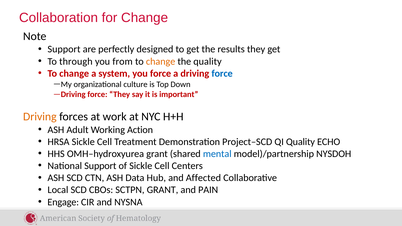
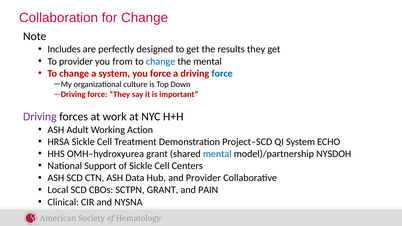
Support at (64, 49): Support -> Includes
To through: through -> provider
change at (161, 61) colour: orange -> blue
the quality: quality -> mental
Driving at (40, 117) colour: orange -> purple
QI Quality: Quality -> System
and Affected: Affected -> Provider
Engage: Engage -> Clinical
